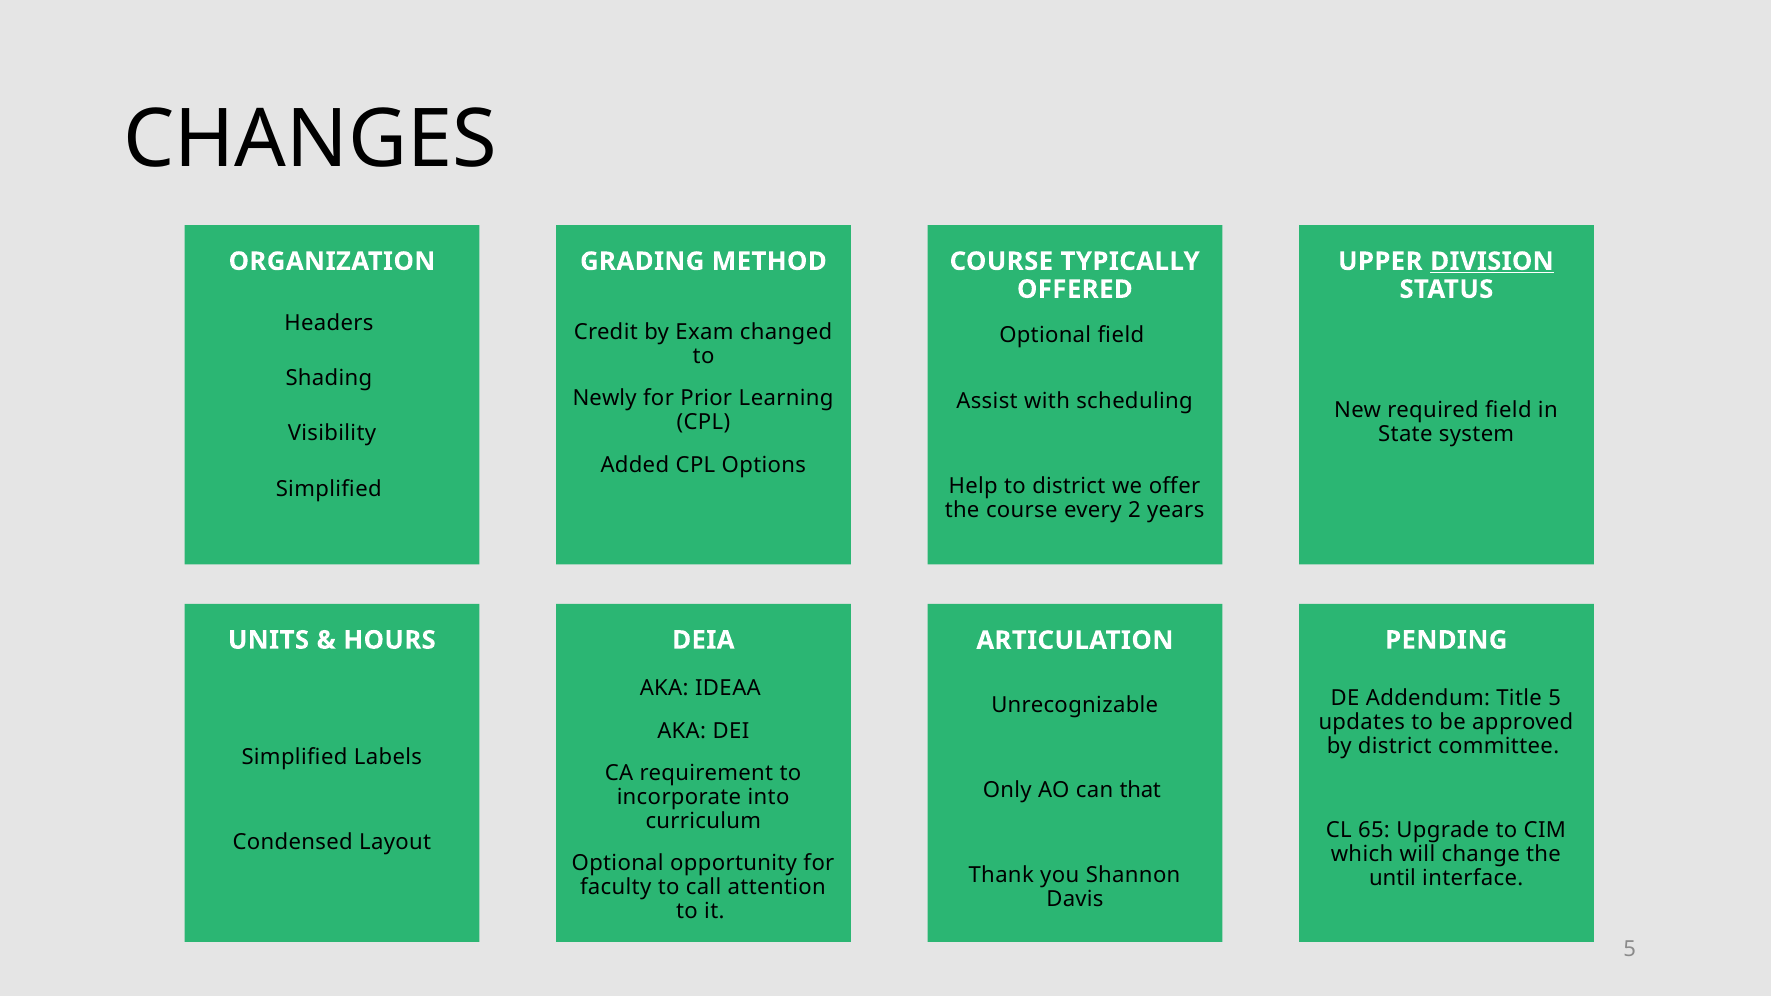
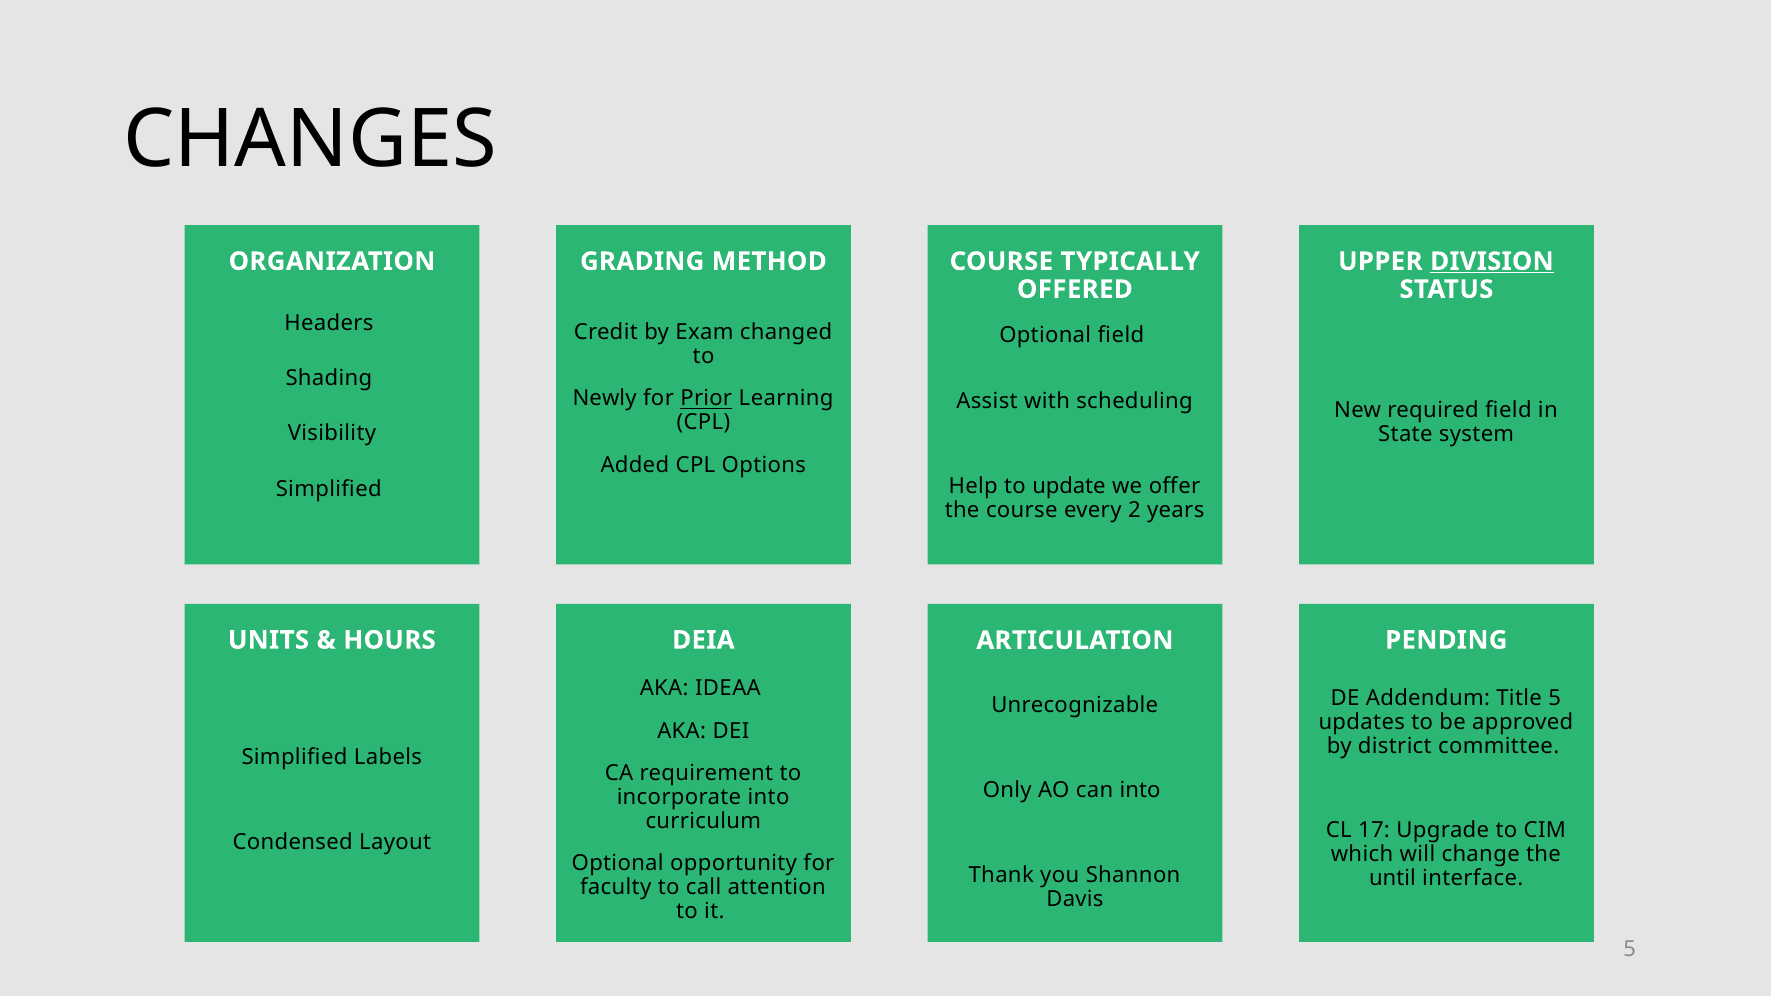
Prior underline: none -> present
to district: district -> update
can that: that -> into
65: 65 -> 17
